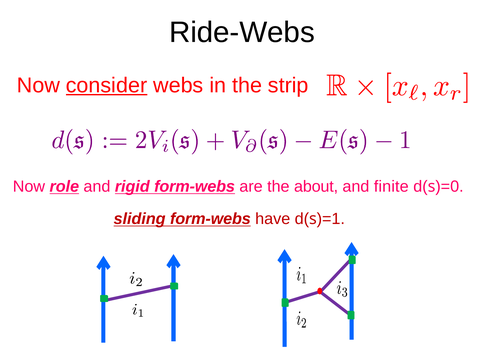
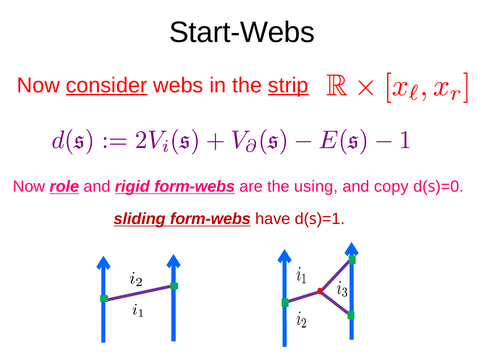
Ride-Webs: Ride-Webs -> Start-Webs
strip underline: none -> present
about: about -> using
finite: finite -> copy
